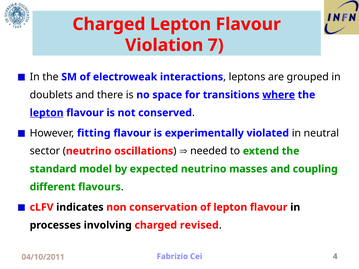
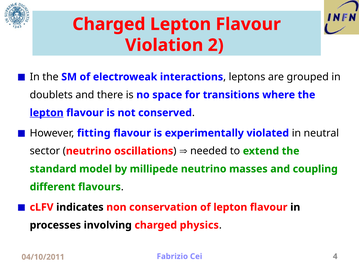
7: 7 -> 2
where underline: present -> none
expected: expected -> millipede
revised: revised -> physics
